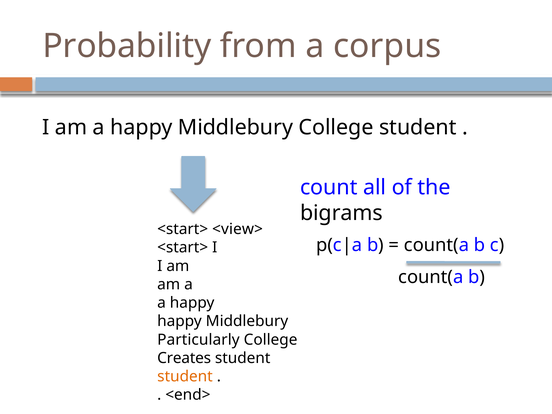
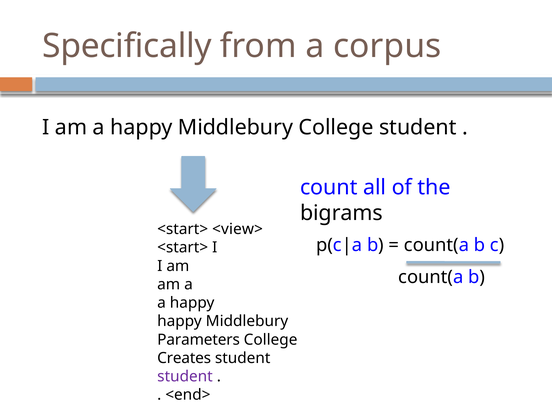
Probability: Probability -> Specifically
Particularly: Particularly -> Parameters
student at (185, 376) colour: orange -> purple
